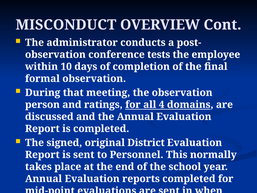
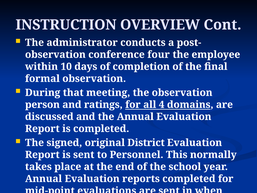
MISCONDUCT: MISCONDUCT -> INSTRUCTION
tests: tests -> four
